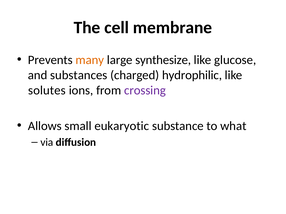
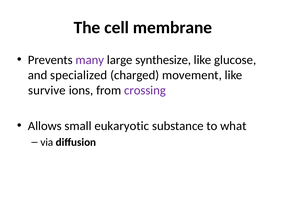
many colour: orange -> purple
substances: substances -> specialized
hydrophilic: hydrophilic -> movement
solutes: solutes -> survive
